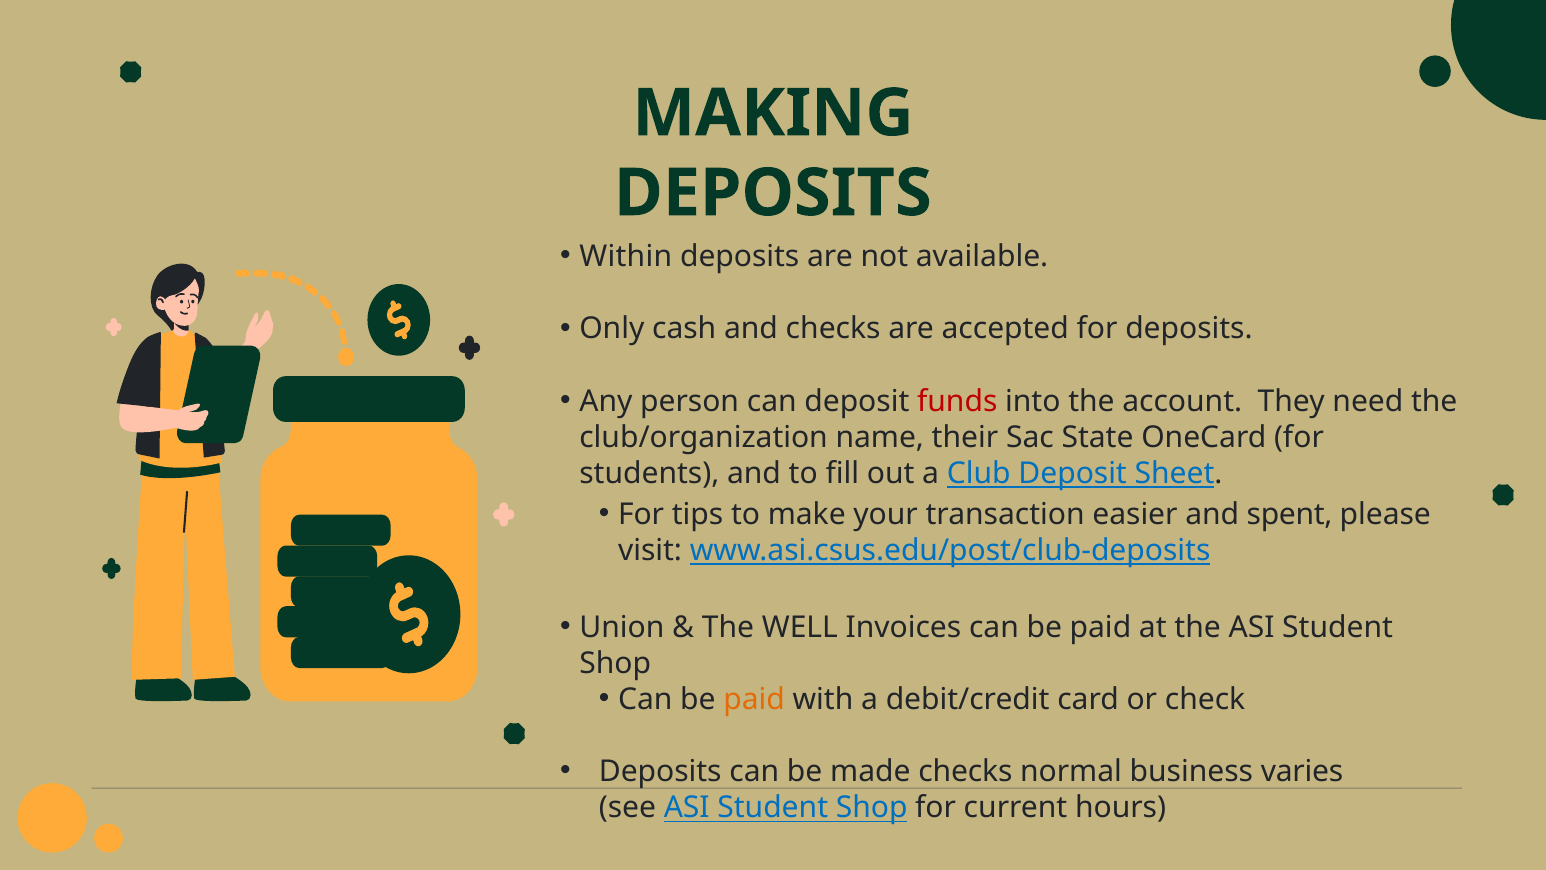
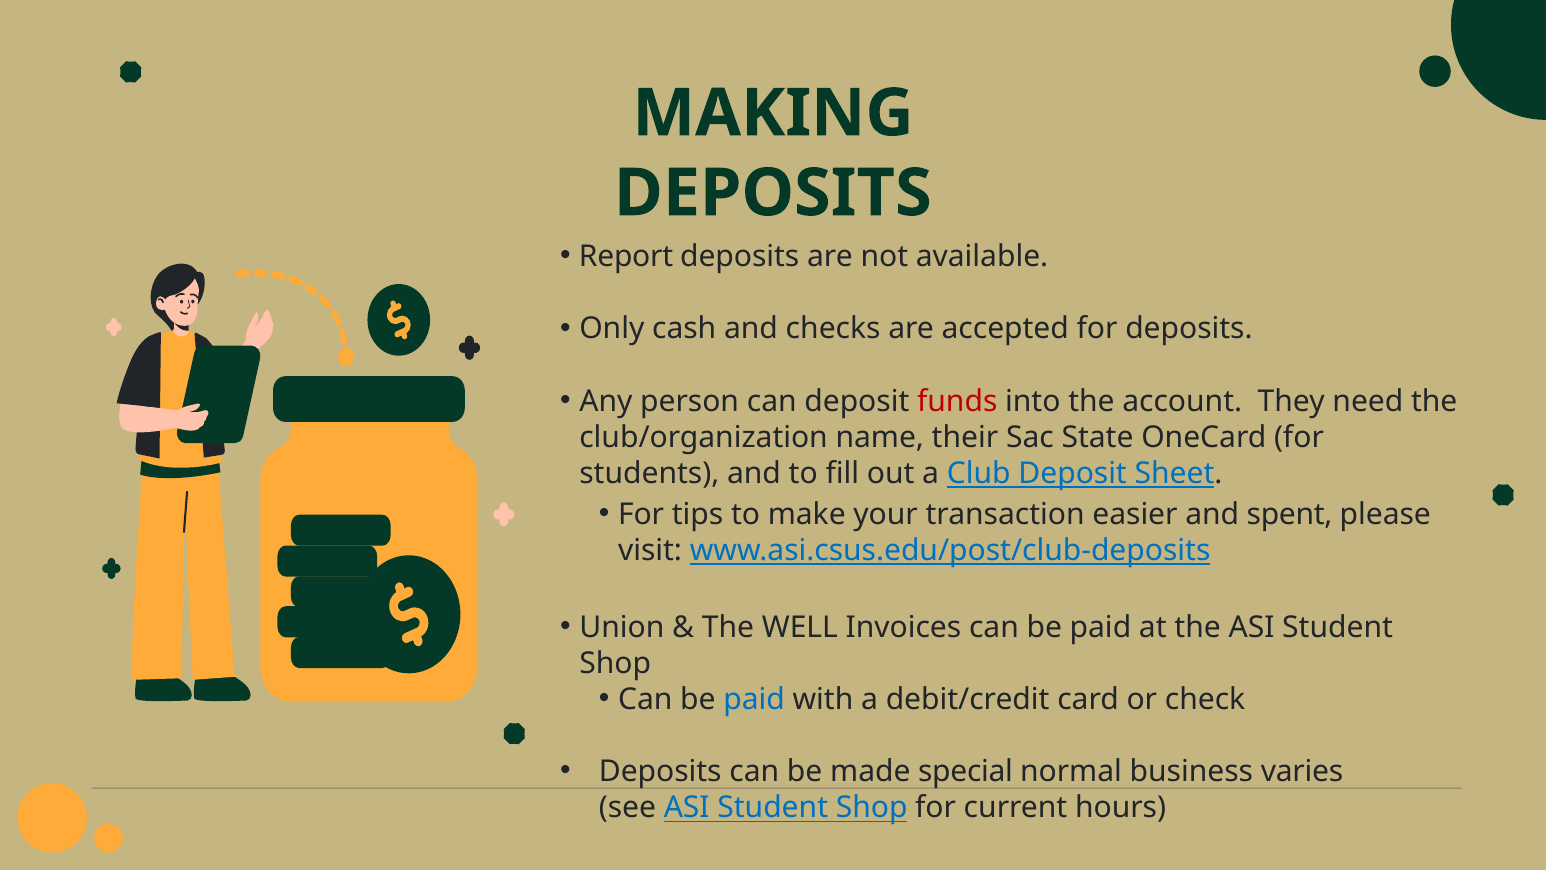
Within: Within -> Report
paid at (754, 699) colour: orange -> blue
made checks: checks -> special
